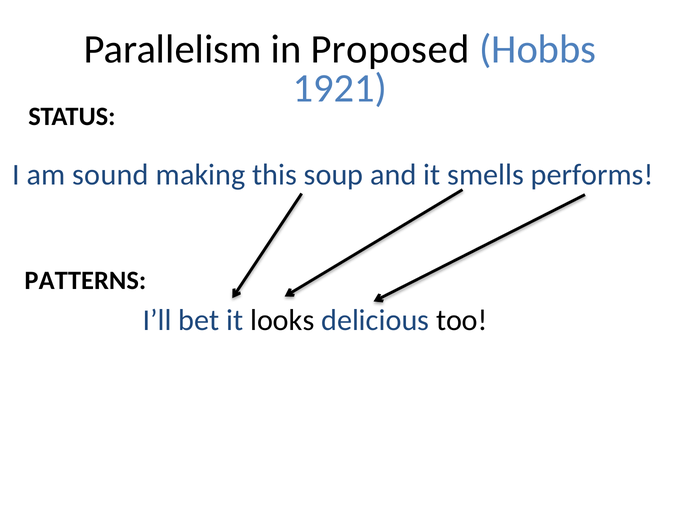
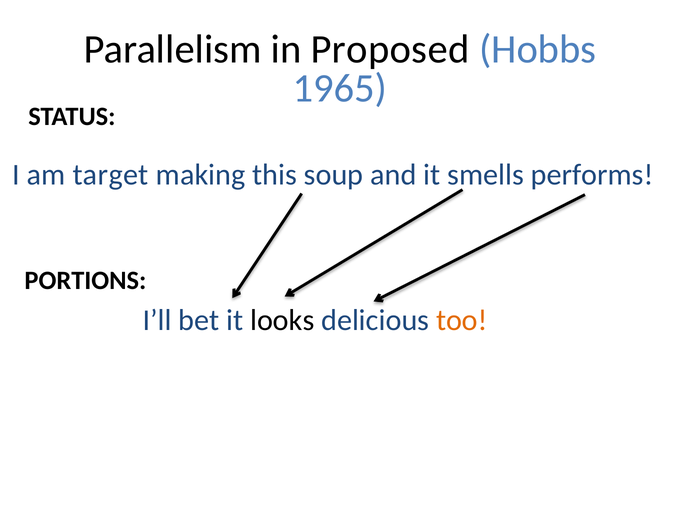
1921: 1921 -> 1965
sound: sound -> target
PATTERNS: PATTERNS -> PORTIONS
too colour: black -> orange
